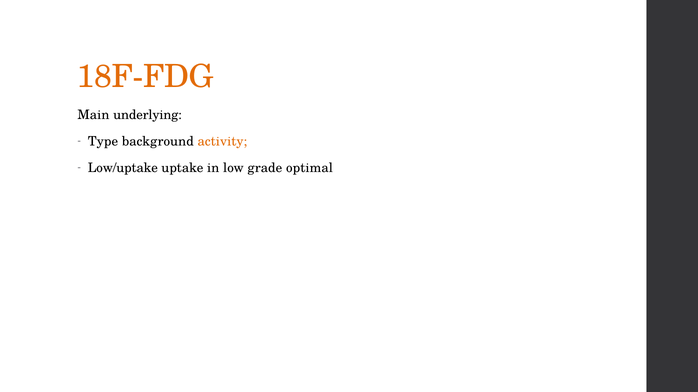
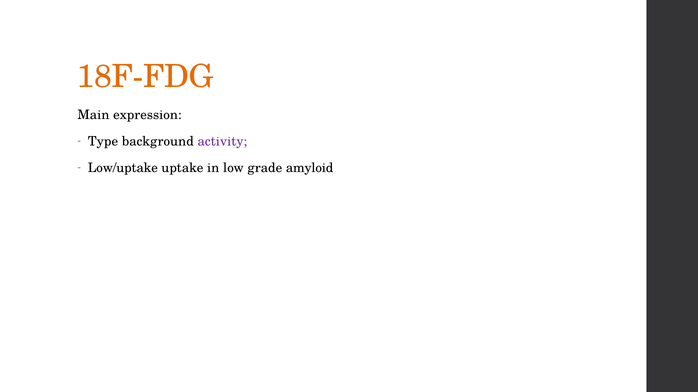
underlying: underlying -> expression
activity colour: orange -> purple
optimal: optimal -> amyloid
